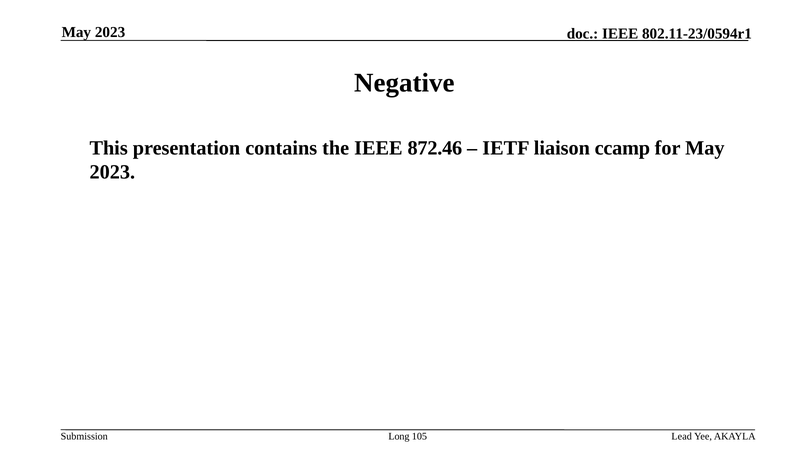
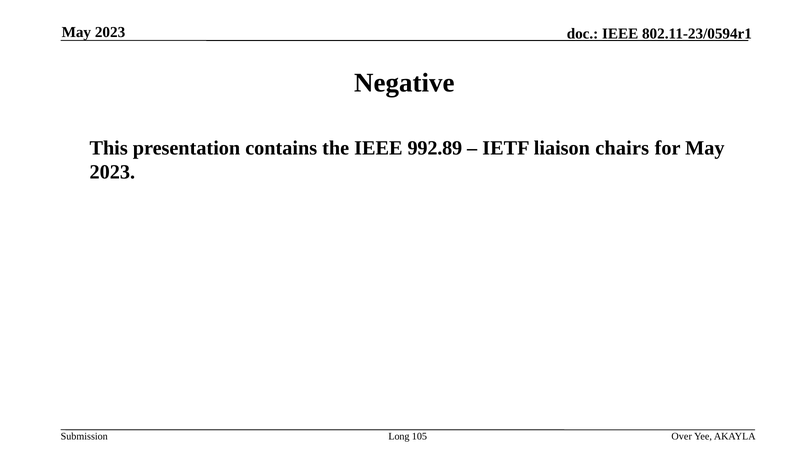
872.46: 872.46 -> 992.89
ccamp: ccamp -> chairs
Lead: Lead -> Over
